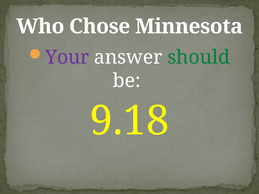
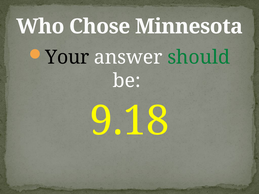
Your colour: purple -> black
